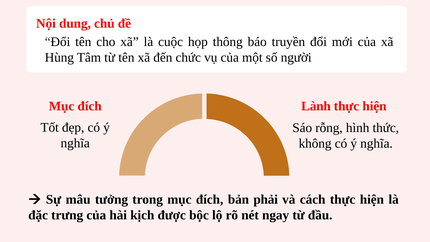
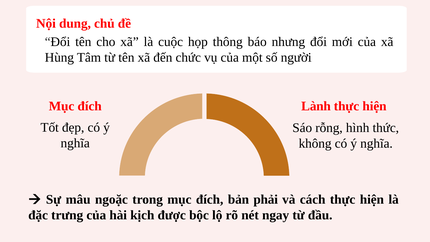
truyền: truyền -> nhưng
tưởng: tưởng -> ngoặc
